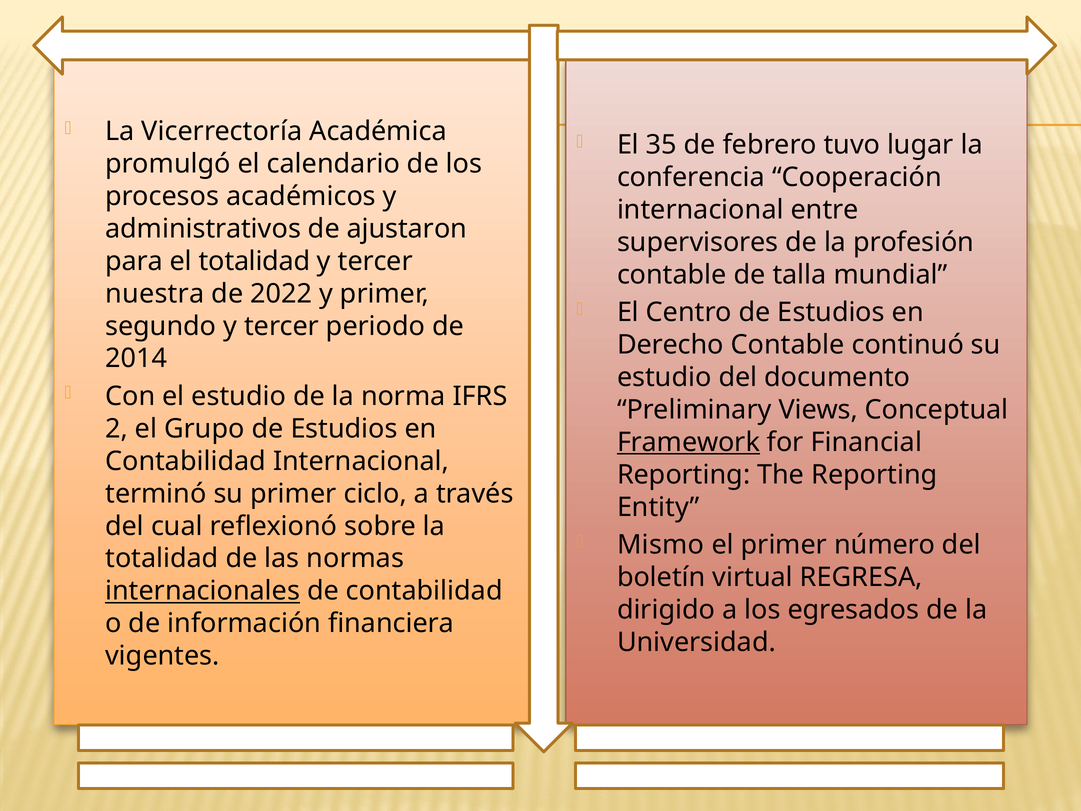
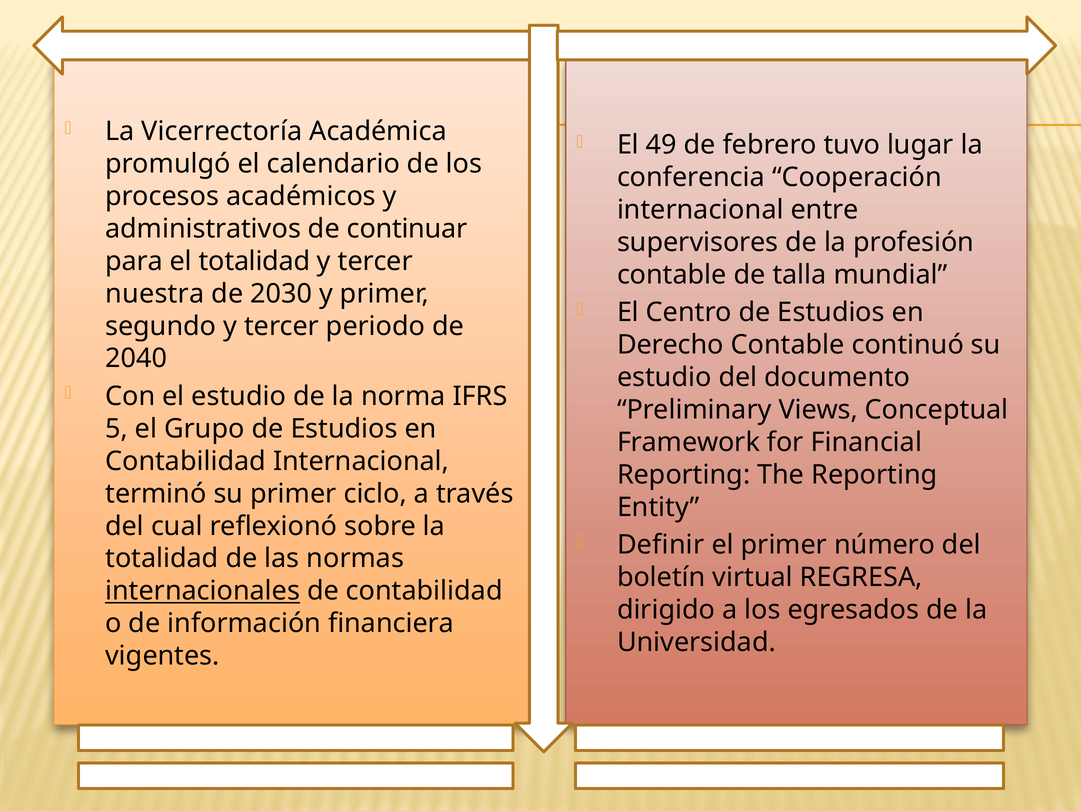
35: 35 -> 49
ajustaron: ajustaron -> continuar
2022: 2022 -> 2030
2014: 2014 -> 2040
2: 2 -> 5
Framework underline: present -> none
Mismo: Mismo -> Definir
